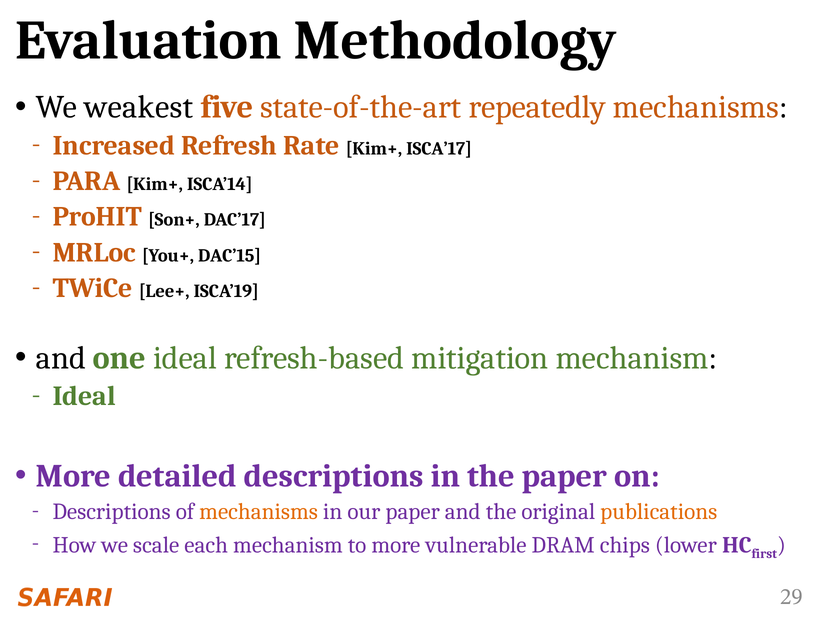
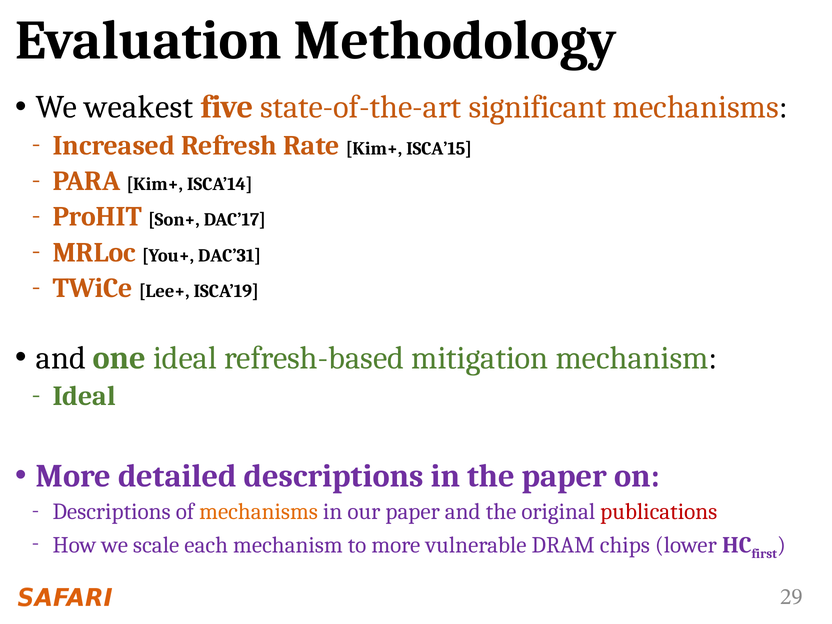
repeatedly: repeatedly -> significant
ISCA’17: ISCA’17 -> ISCA’15
DAC’15: DAC’15 -> DAC’31
publications colour: orange -> red
